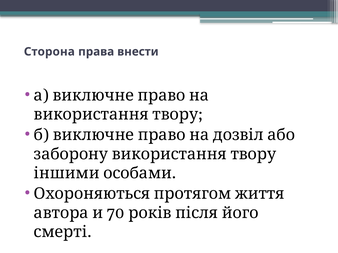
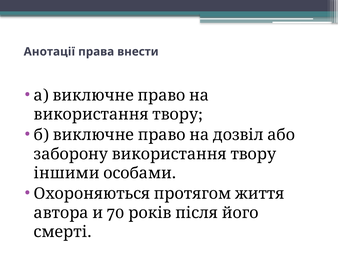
Сторона: Сторона -> Анотації
